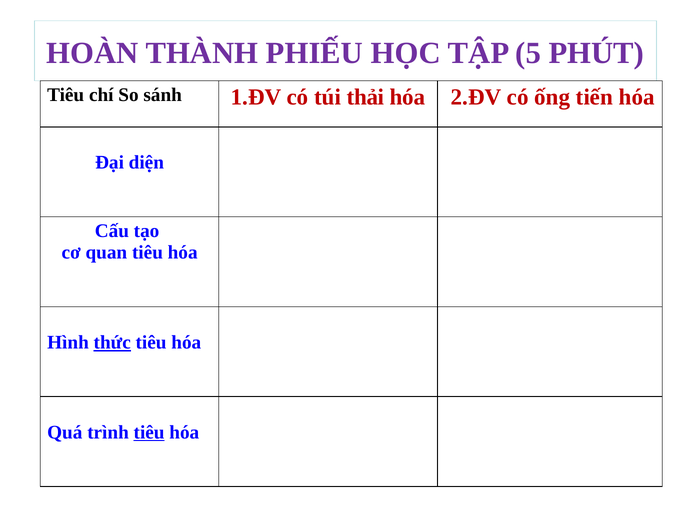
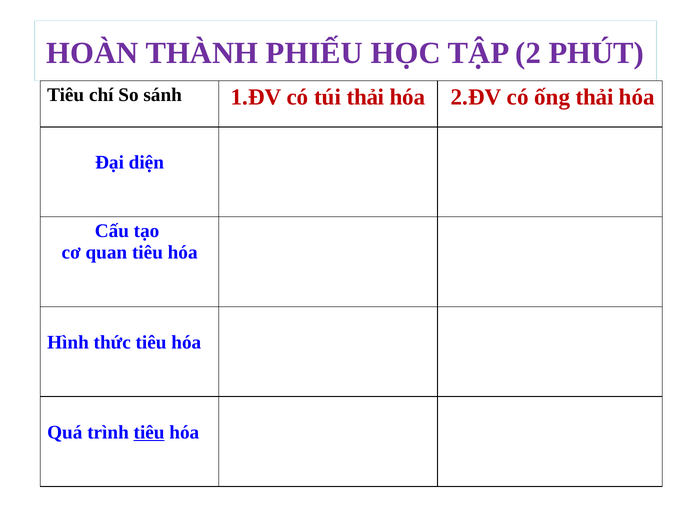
5: 5 -> 2
ống tiến: tiến -> thải
thức underline: present -> none
